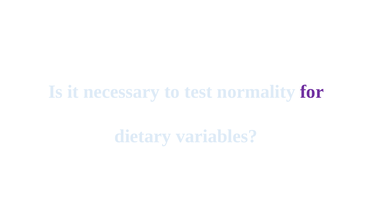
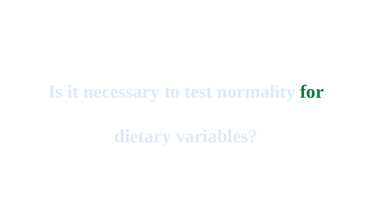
for colour: purple -> green
